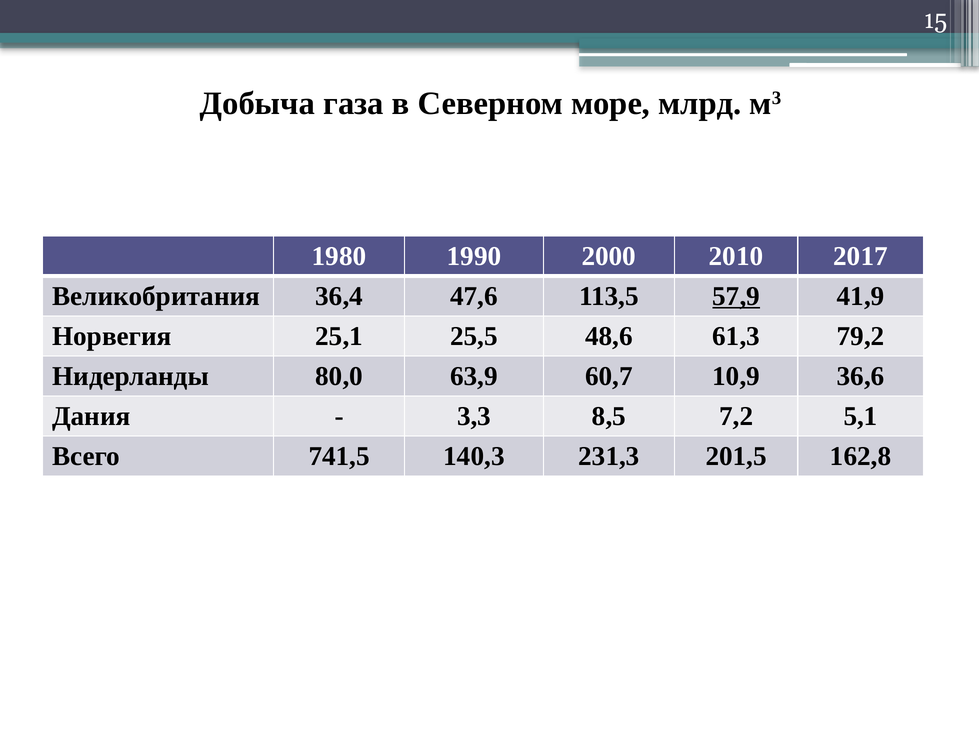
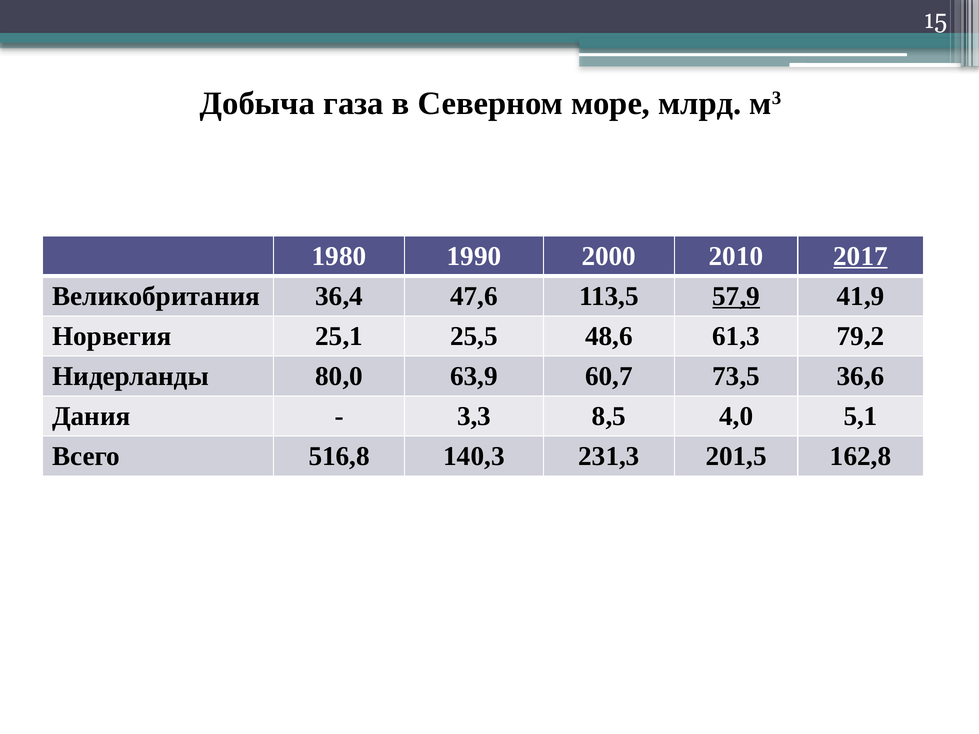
2017 underline: none -> present
10,9: 10,9 -> 73,5
7,2: 7,2 -> 4,0
741,5: 741,5 -> 516,8
